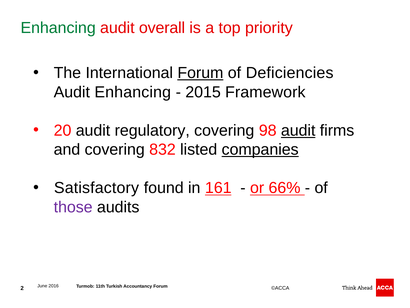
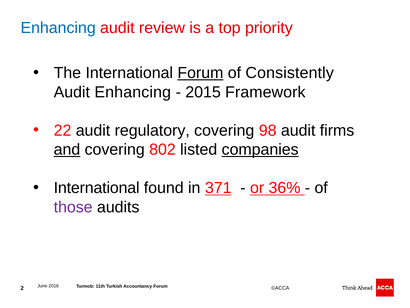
Enhancing at (58, 28) colour: green -> blue
overall: overall -> review
Deficiencies: Deficiencies -> Consistently
20: 20 -> 22
audit at (298, 130) underline: present -> none
and underline: none -> present
832: 832 -> 802
Satisfactory at (96, 188): Satisfactory -> International
161: 161 -> 371
66%: 66% -> 36%
